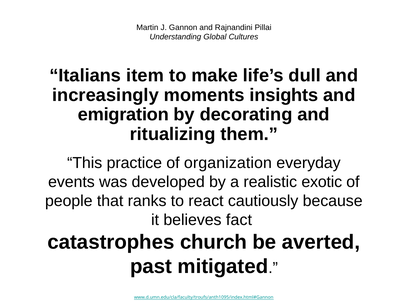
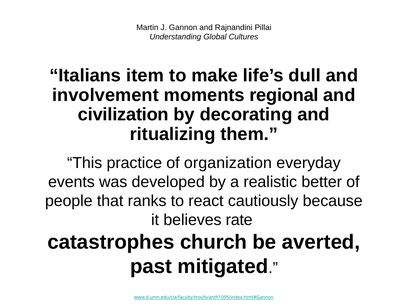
increasingly: increasingly -> involvement
insights: insights -> regional
emigration: emigration -> civilization
exotic: exotic -> better
fact: fact -> rate
